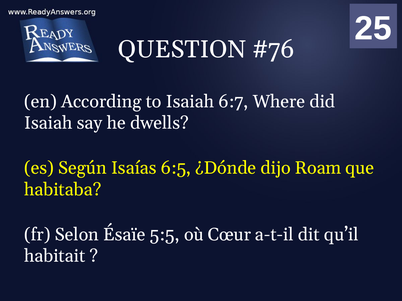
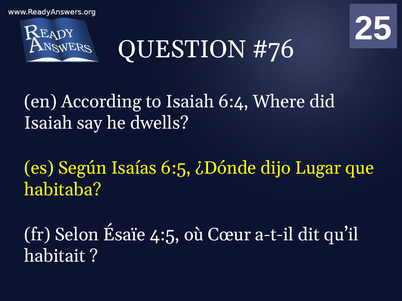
6:7: 6:7 -> 6:4
Roam: Roam -> Lugar
5:5: 5:5 -> 4:5
